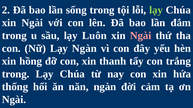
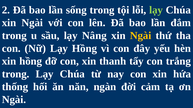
Luôn: Luôn -> Nâng
Ngài at (141, 36) colour: pink -> yellow
Lạy Ngàn: Ngàn -> Hồng
